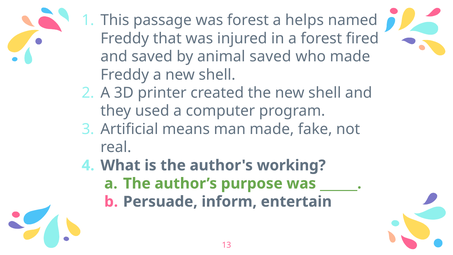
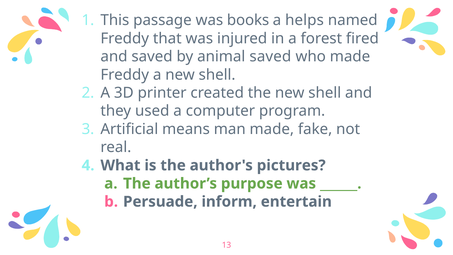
was forest: forest -> books
working: working -> pictures
